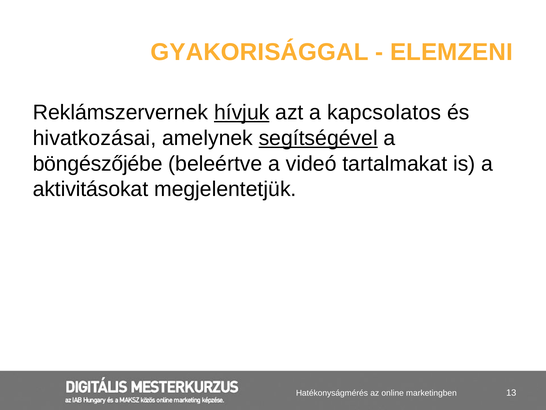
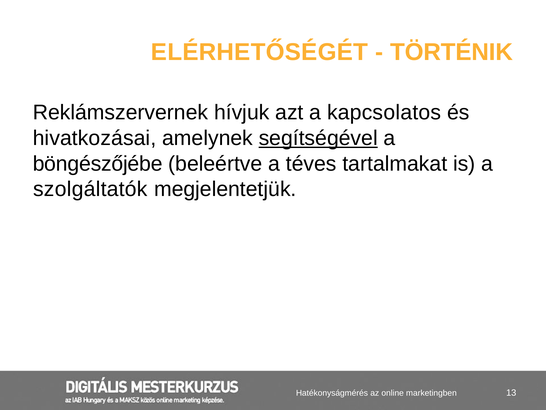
GYAKORISÁGGAL: GYAKORISÁGGAL -> ELÉRHETŐSÉGÉT
ELEMZENI: ELEMZENI -> TÖRTÉNIK
hívjuk underline: present -> none
videó: videó -> téves
aktivitásokat: aktivitásokat -> szolgáltatók
